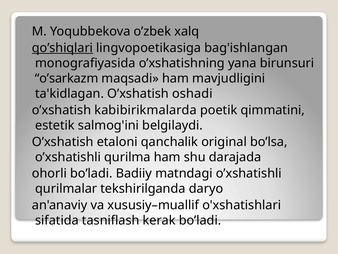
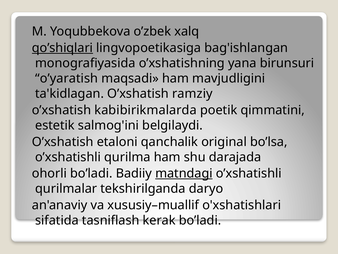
o’sarkazm: o’sarkazm -> o’yaratish
oshadi: oshadi -> ramziy
matndagi underline: none -> present
